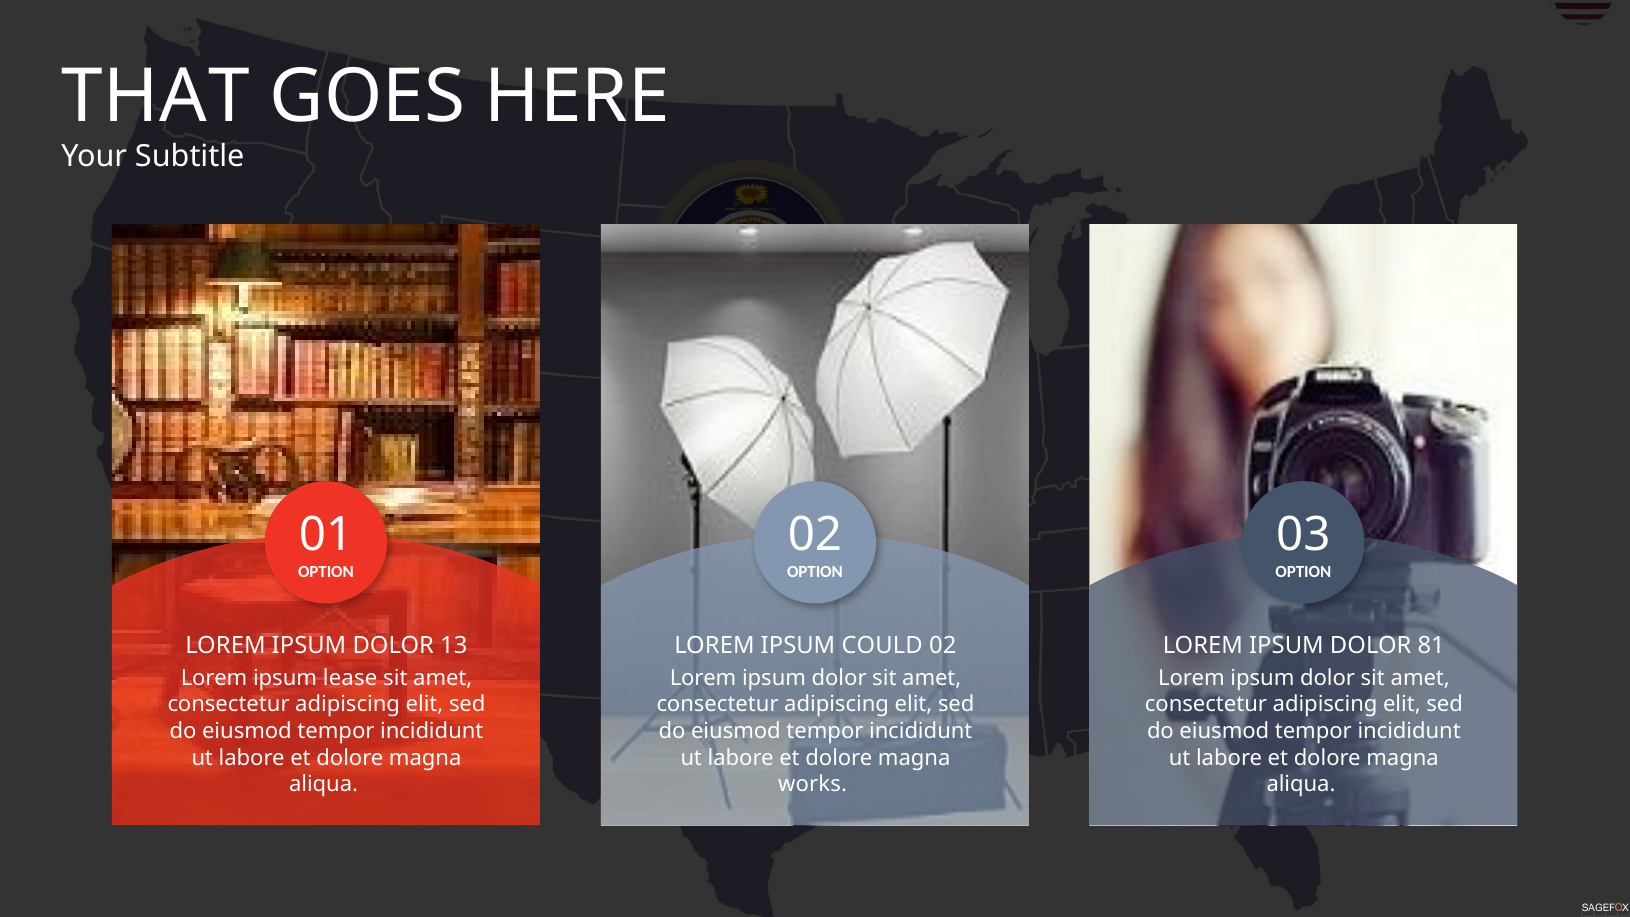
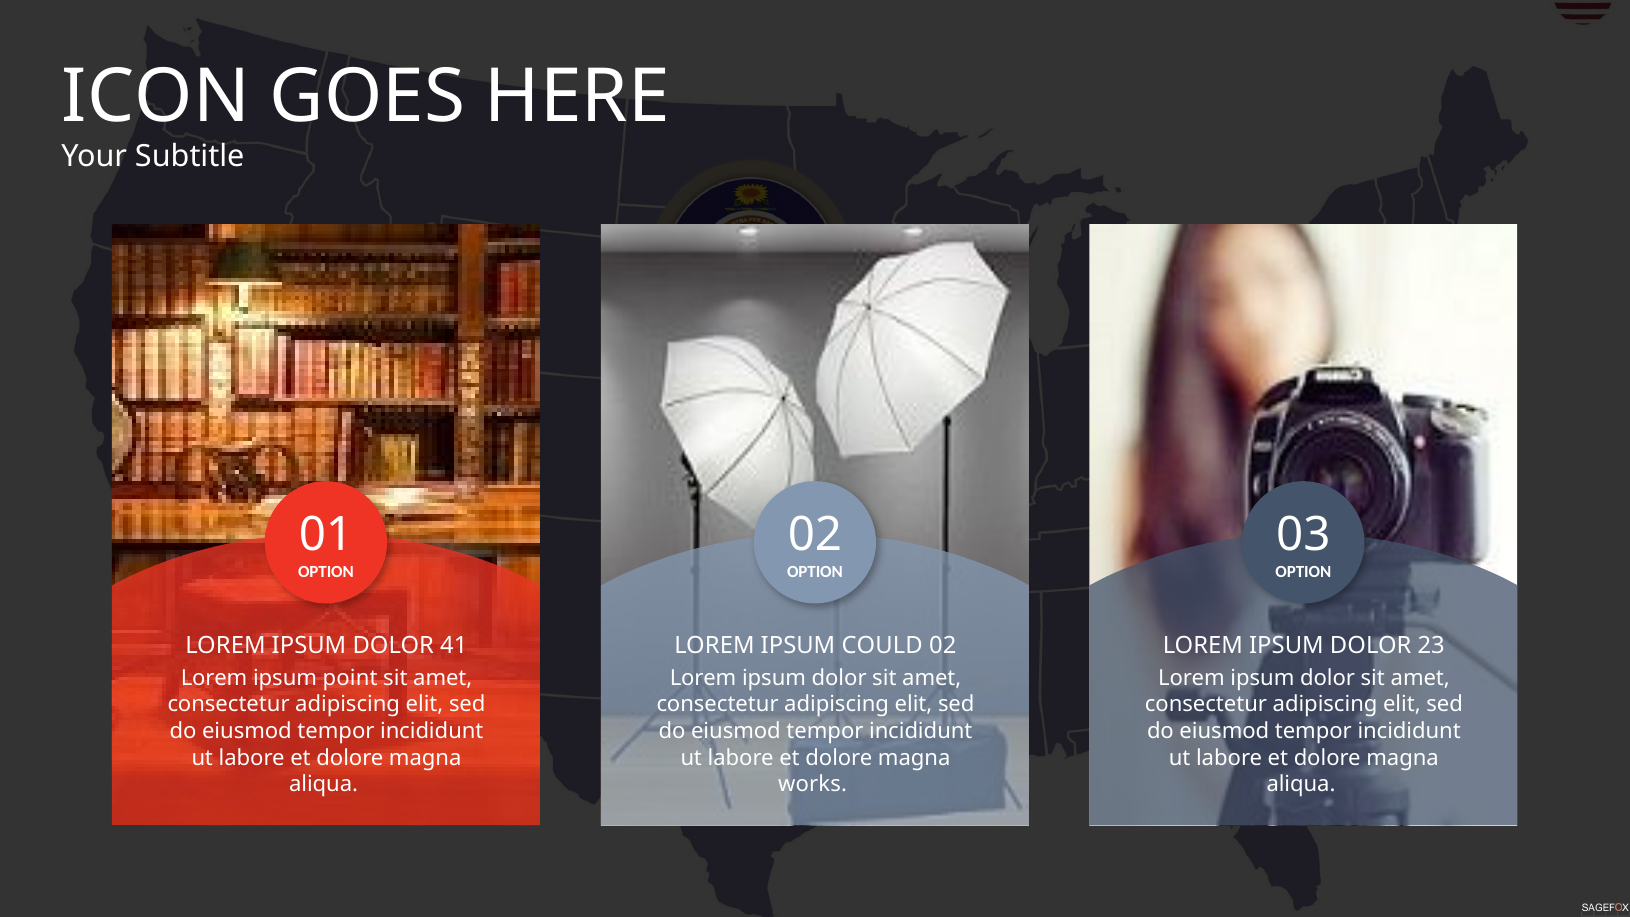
THAT: THAT -> ICON
13: 13 -> 41
81: 81 -> 23
lease: lease -> point
